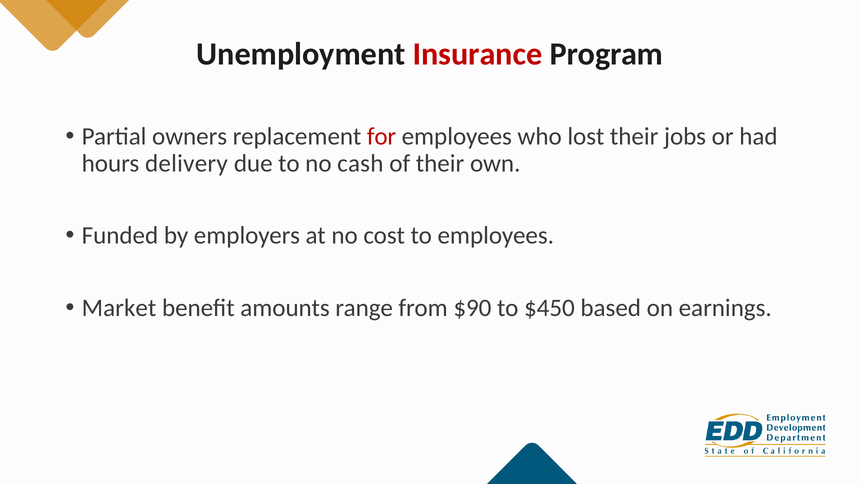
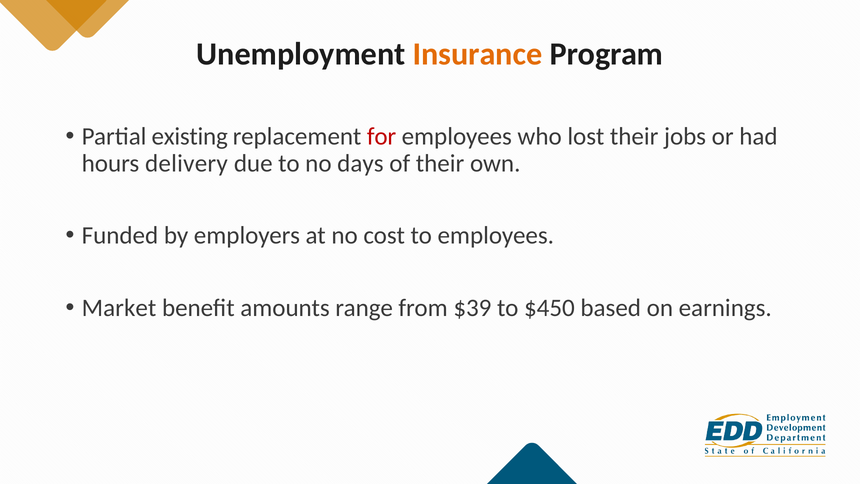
Insurance colour: red -> orange
owners: owners -> existing
cash: cash -> days
$90: $90 -> $39
